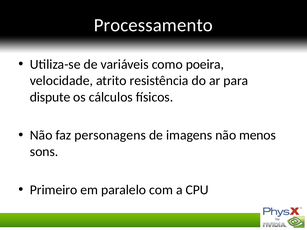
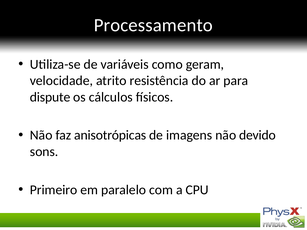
poeira: poeira -> geram
personagens: personagens -> anisotrópicas
menos: menos -> devido
